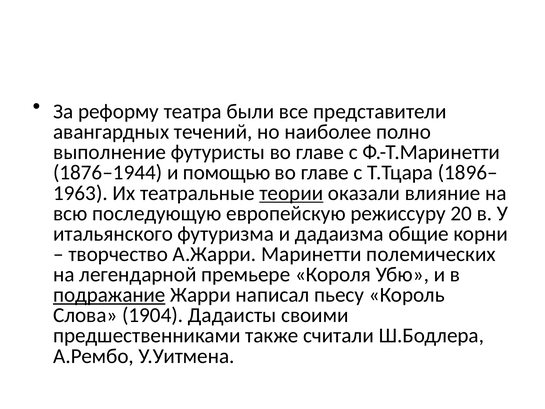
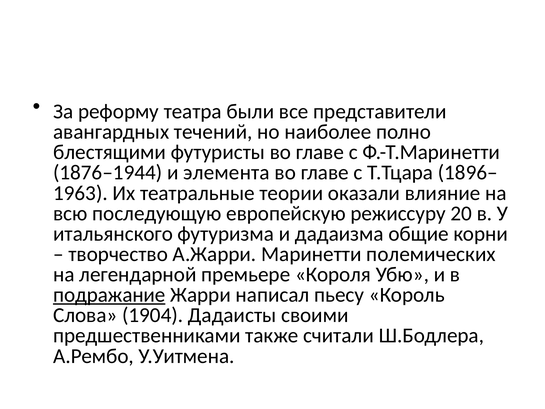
выполнение: выполнение -> блестящими
помощью: помощью -> элемента
теории underline: present -> none
